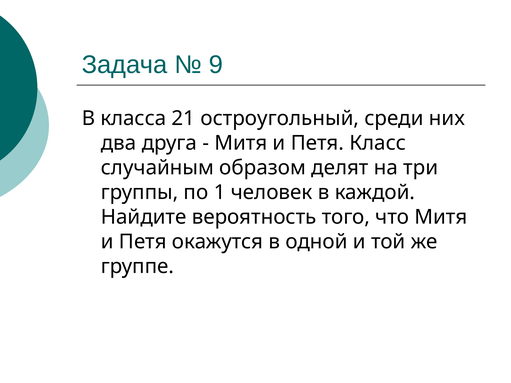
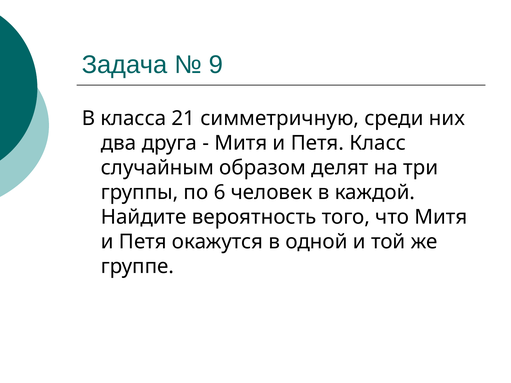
остроугольный: остроугольный -> симметричную
1: 1 -> 6
